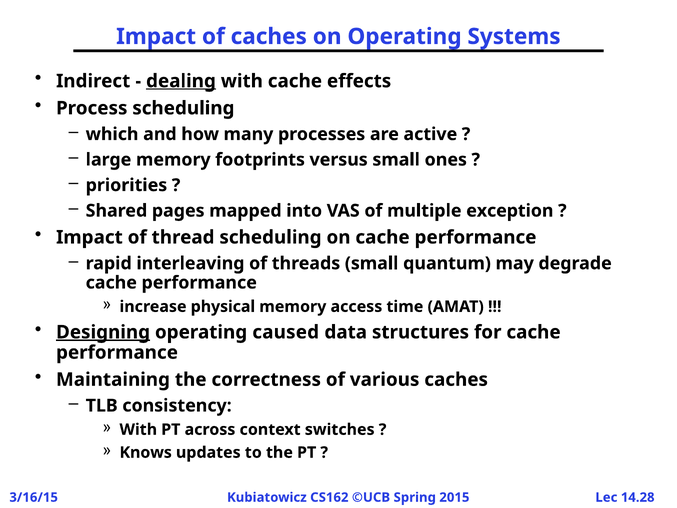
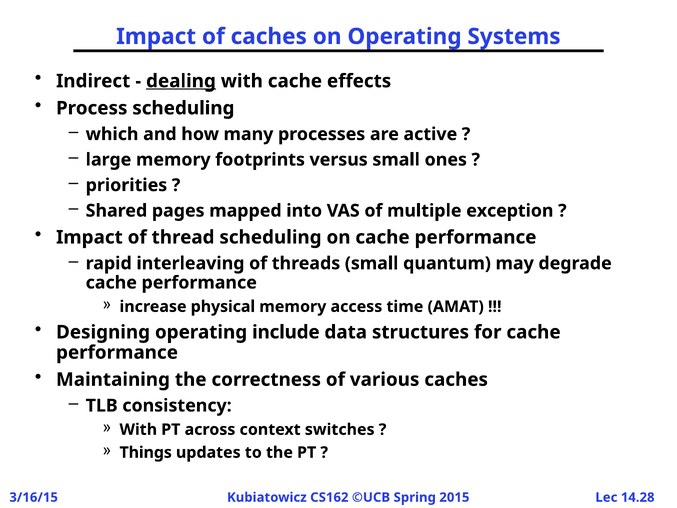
Designing underline: present -> none
caused: caused -> include
Knows: Knows -> Things
